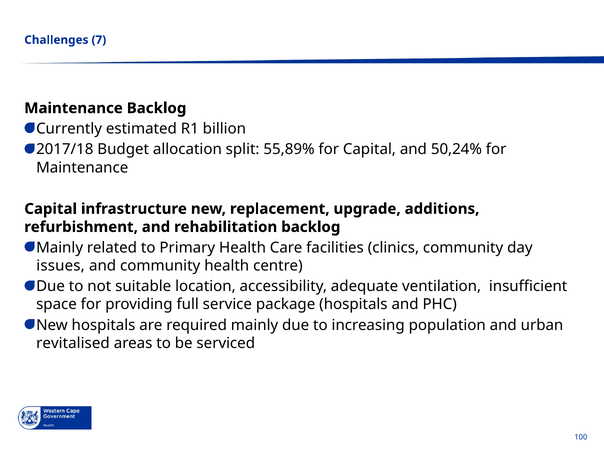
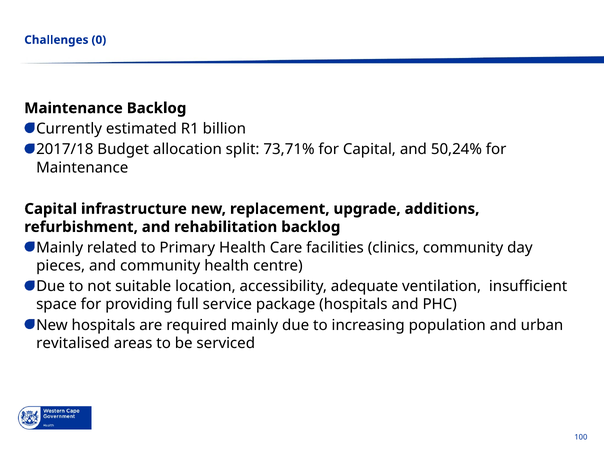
7: 7 -> 0
55,89%: 55,89% -> 73,71%
issues: issues -> pieces
